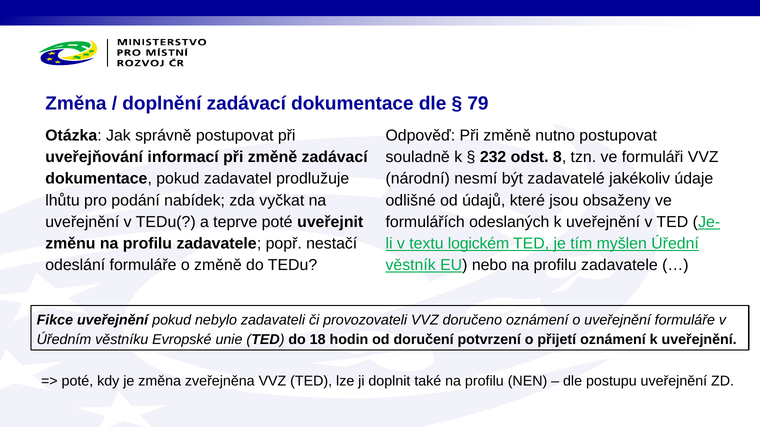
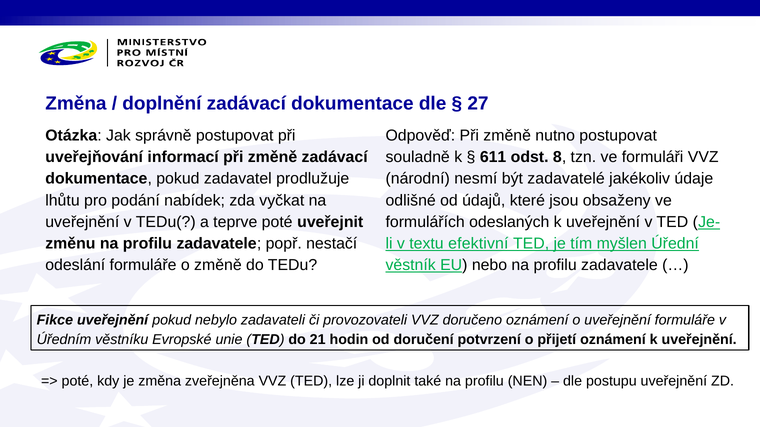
79: 79 -> 27
232: 232 -> 611
logickém: logickém -> efektivní
18: 18 -> 21
